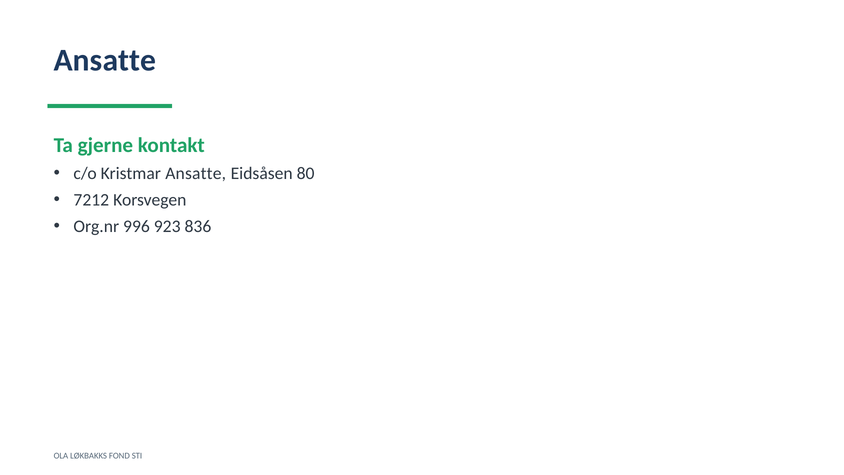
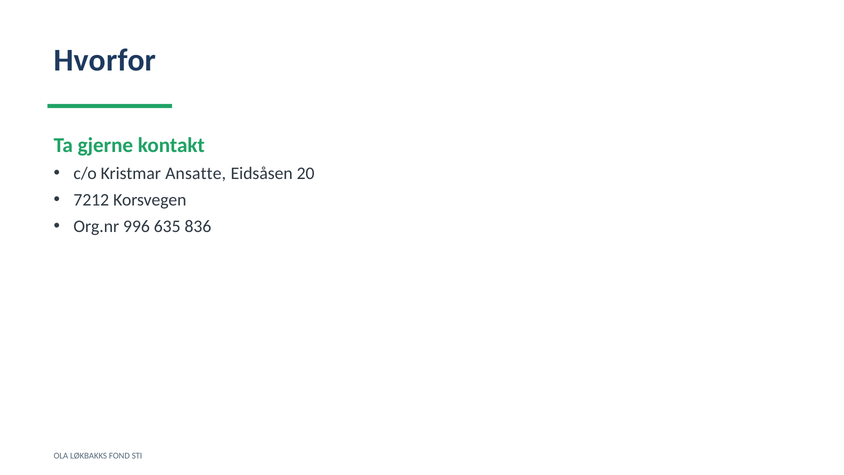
Ansatte at (105, 60): Ansatte -> Hvorfor
80: 80 -> 20
923: 923 -> 635
